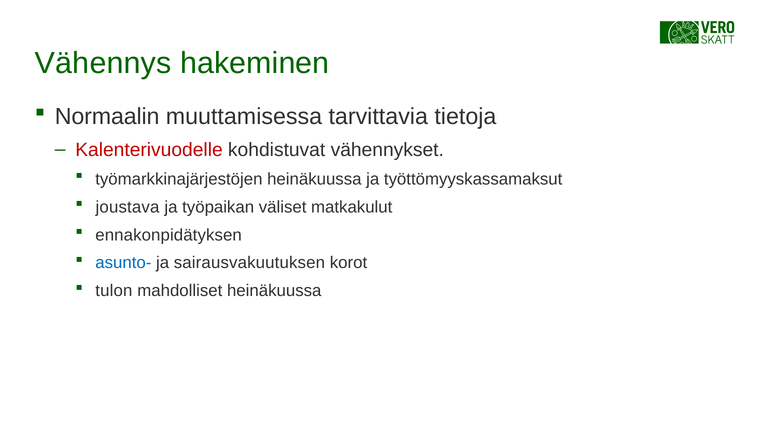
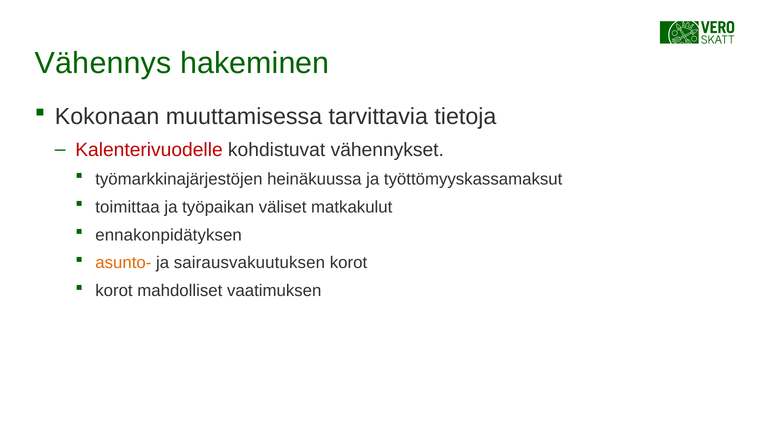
Normaalin: Normaalin -> Kokonaan
joustava: joustava -> toimittaa
asunto- colour: blue -> orange
tulon at (114, 291): tulon -> korot
mahdolliset heinäkuussa: heinäkuussa -> vaatimuksen
